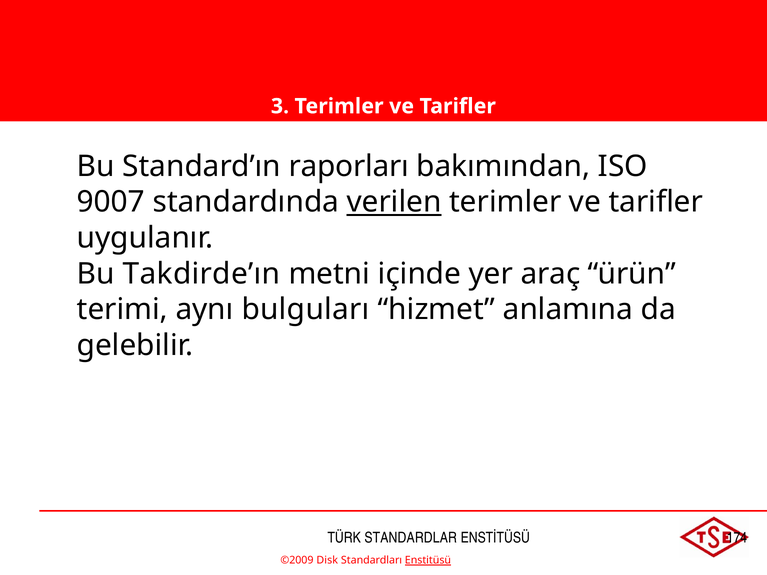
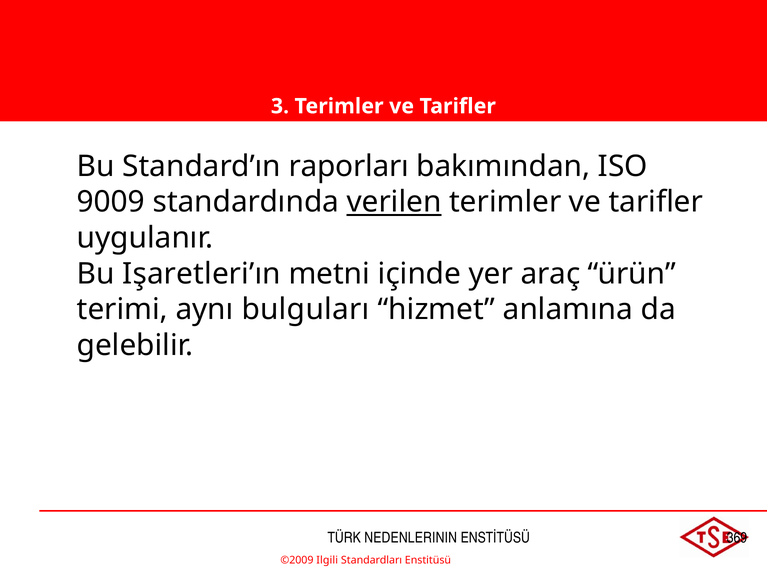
9007: 9007 -> 9009
Takdirde’ın: Takdirde’ın -> Işaretleri’ın
STANDARDLAR: STANDARDLAR -> NEDENLERININ
174: 174 -> 369
Disk: Disk -> Ilgili
Enstitüsü underline: present -> none
